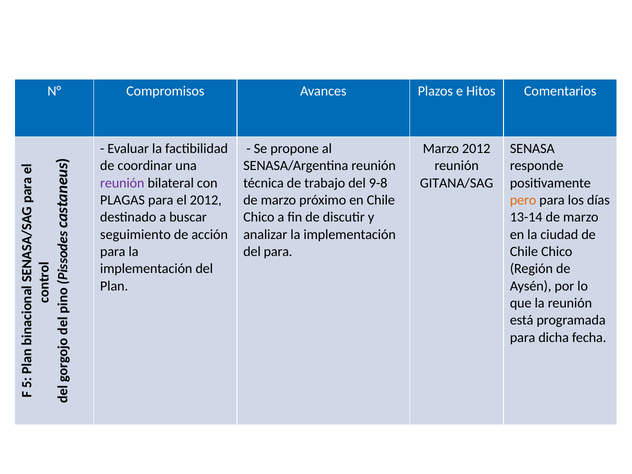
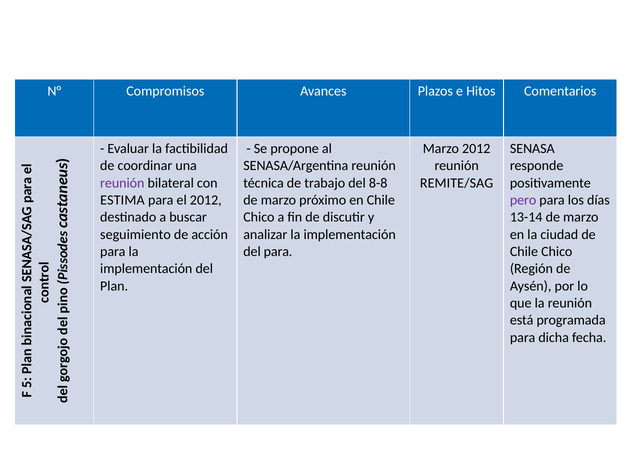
9-8: 9-8 -> 8-8
GITANA/SAG: GITANA/SAG -> REMITE/SAG
PLAGAS: PLAGAS -> ESTIMA
pero colour: orange -> purple
